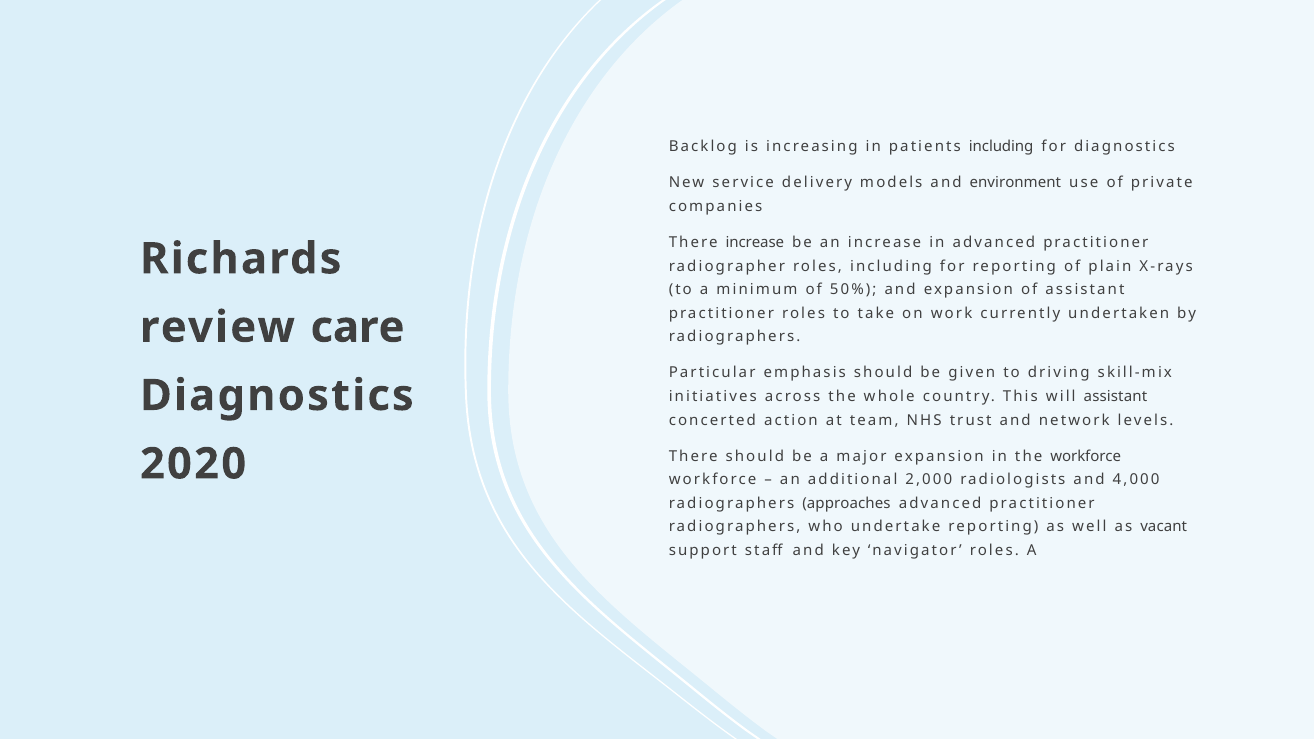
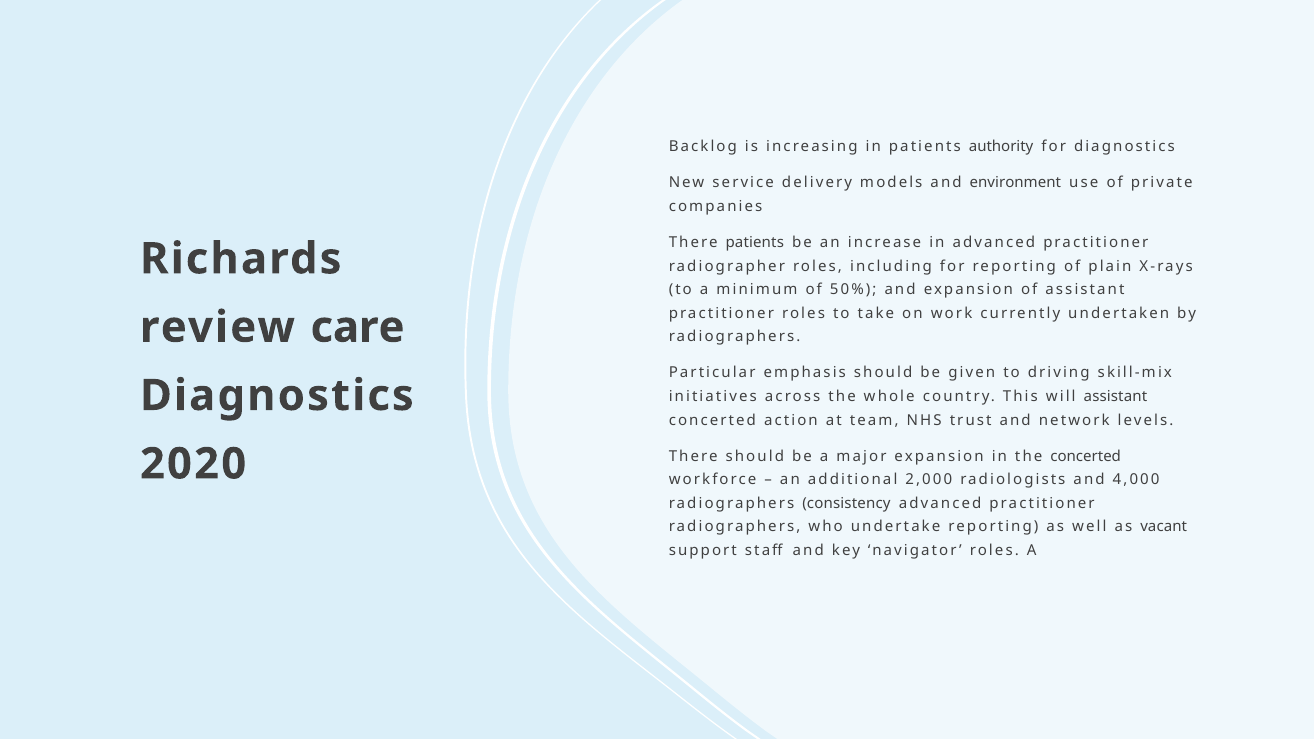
patients including: including -> authority
There increase: increase -> patients
the workforce: workforce -> concerted
approaches: approaches -> consistency
